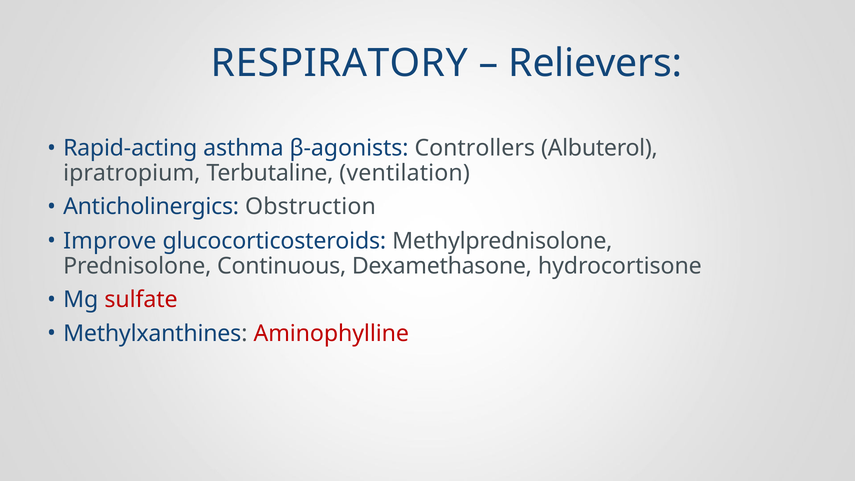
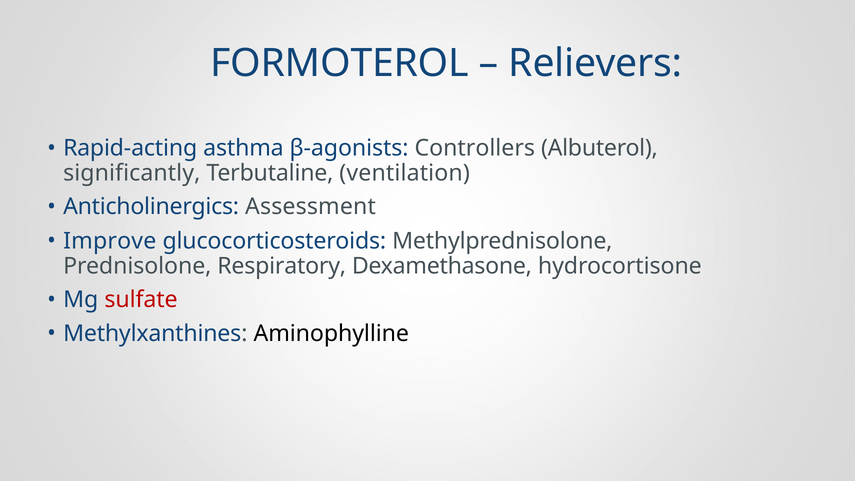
RESPIRATORY: RESPIRATORY -> FORMOTEROL
ipratropium: ipratropium -> significantly
Obstruction: Obstruction -> Assessment
Continuous: Continuous -> Respiratory
Aminophylline colour: red -> black
